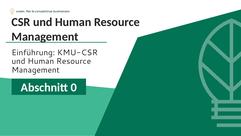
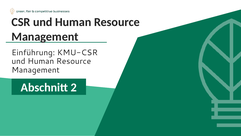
0: 0 -> 2
